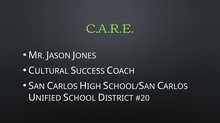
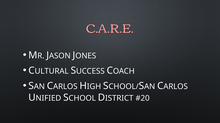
C.A.R.E colour: light green -> pink
